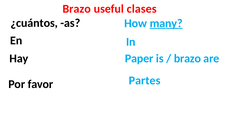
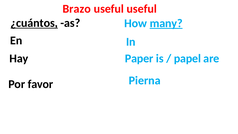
useful clases: clases -> useful
¿cuántos underline: none -> present
brazo at (187, 58): brazo -> papel
Partes: Partes -> Pierna
